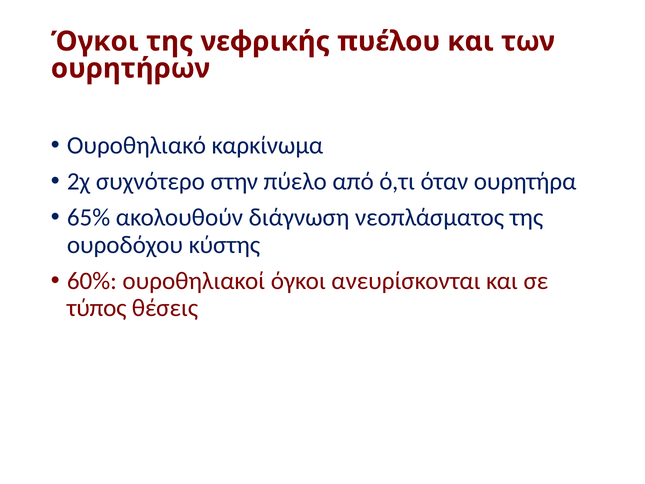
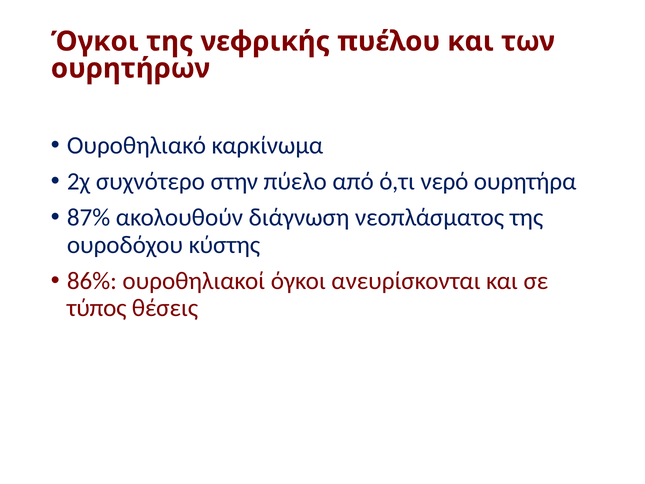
όταν: όταν -> νερό
65%: 65% -> 87%
60%: 60% -> 86%
